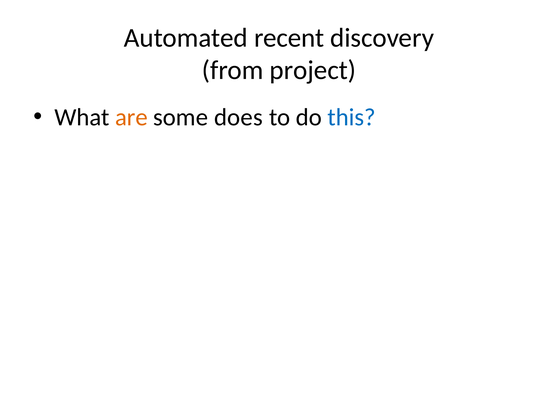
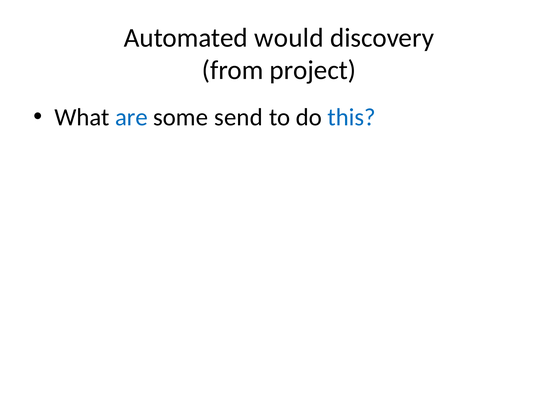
recent: recent -> would
are colour: orange -> blue
does: does -> send
